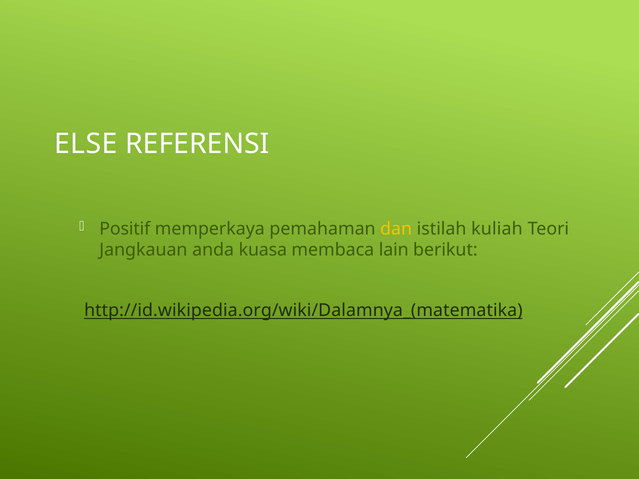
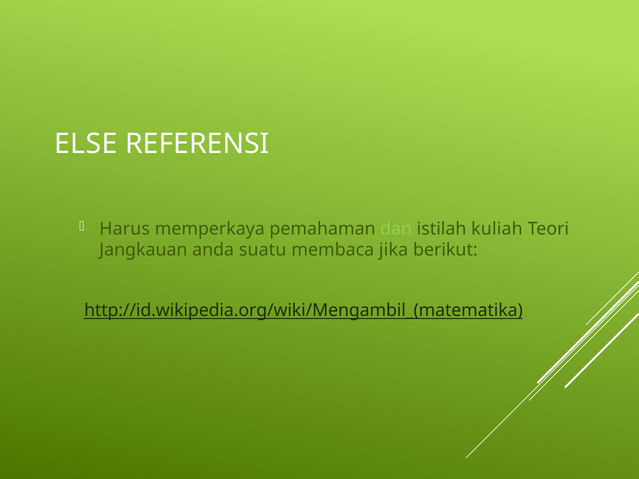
Positif: Positif -> Harus
dan colour: yellow -> light green
kuasa: kuasa -> suatu
lain: lain -> jika
http://id.wikipedia.org/wiki/Dalamnya_(matematika: http://id.wikipedia.org/wiki/Dalamnya_(matematika -> http://id.wikipedia.org/wiki/Mengambil_(matematika
